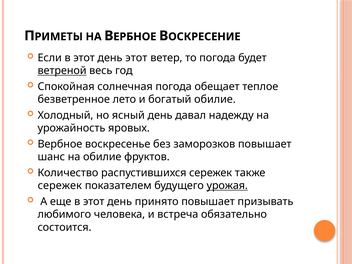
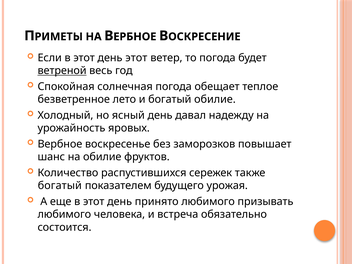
сережек at (60, 186): сережек -> богатый
урожая underline: present -> none
принято повышает: повышает -> любимого
